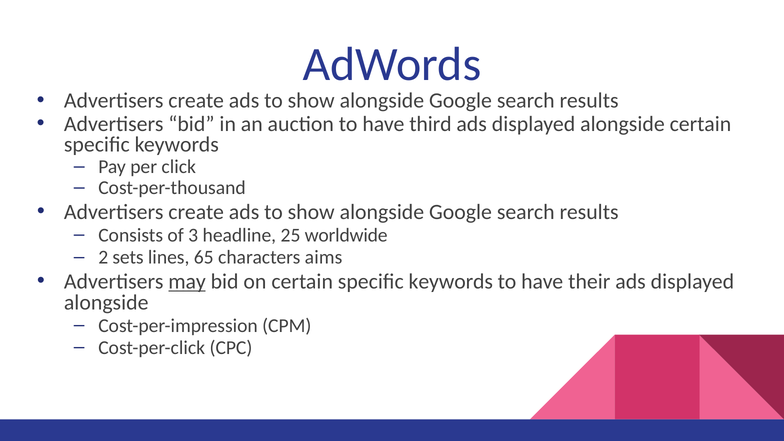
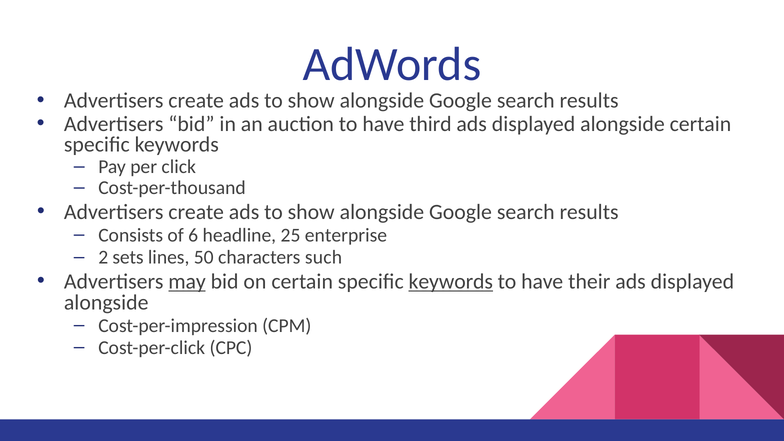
3: 3 -> 6
worldwide: worldwide -> enterprise
65: 65 -> 50
aims: aims -> such
keywords at (451, 282) underline: none -> present
